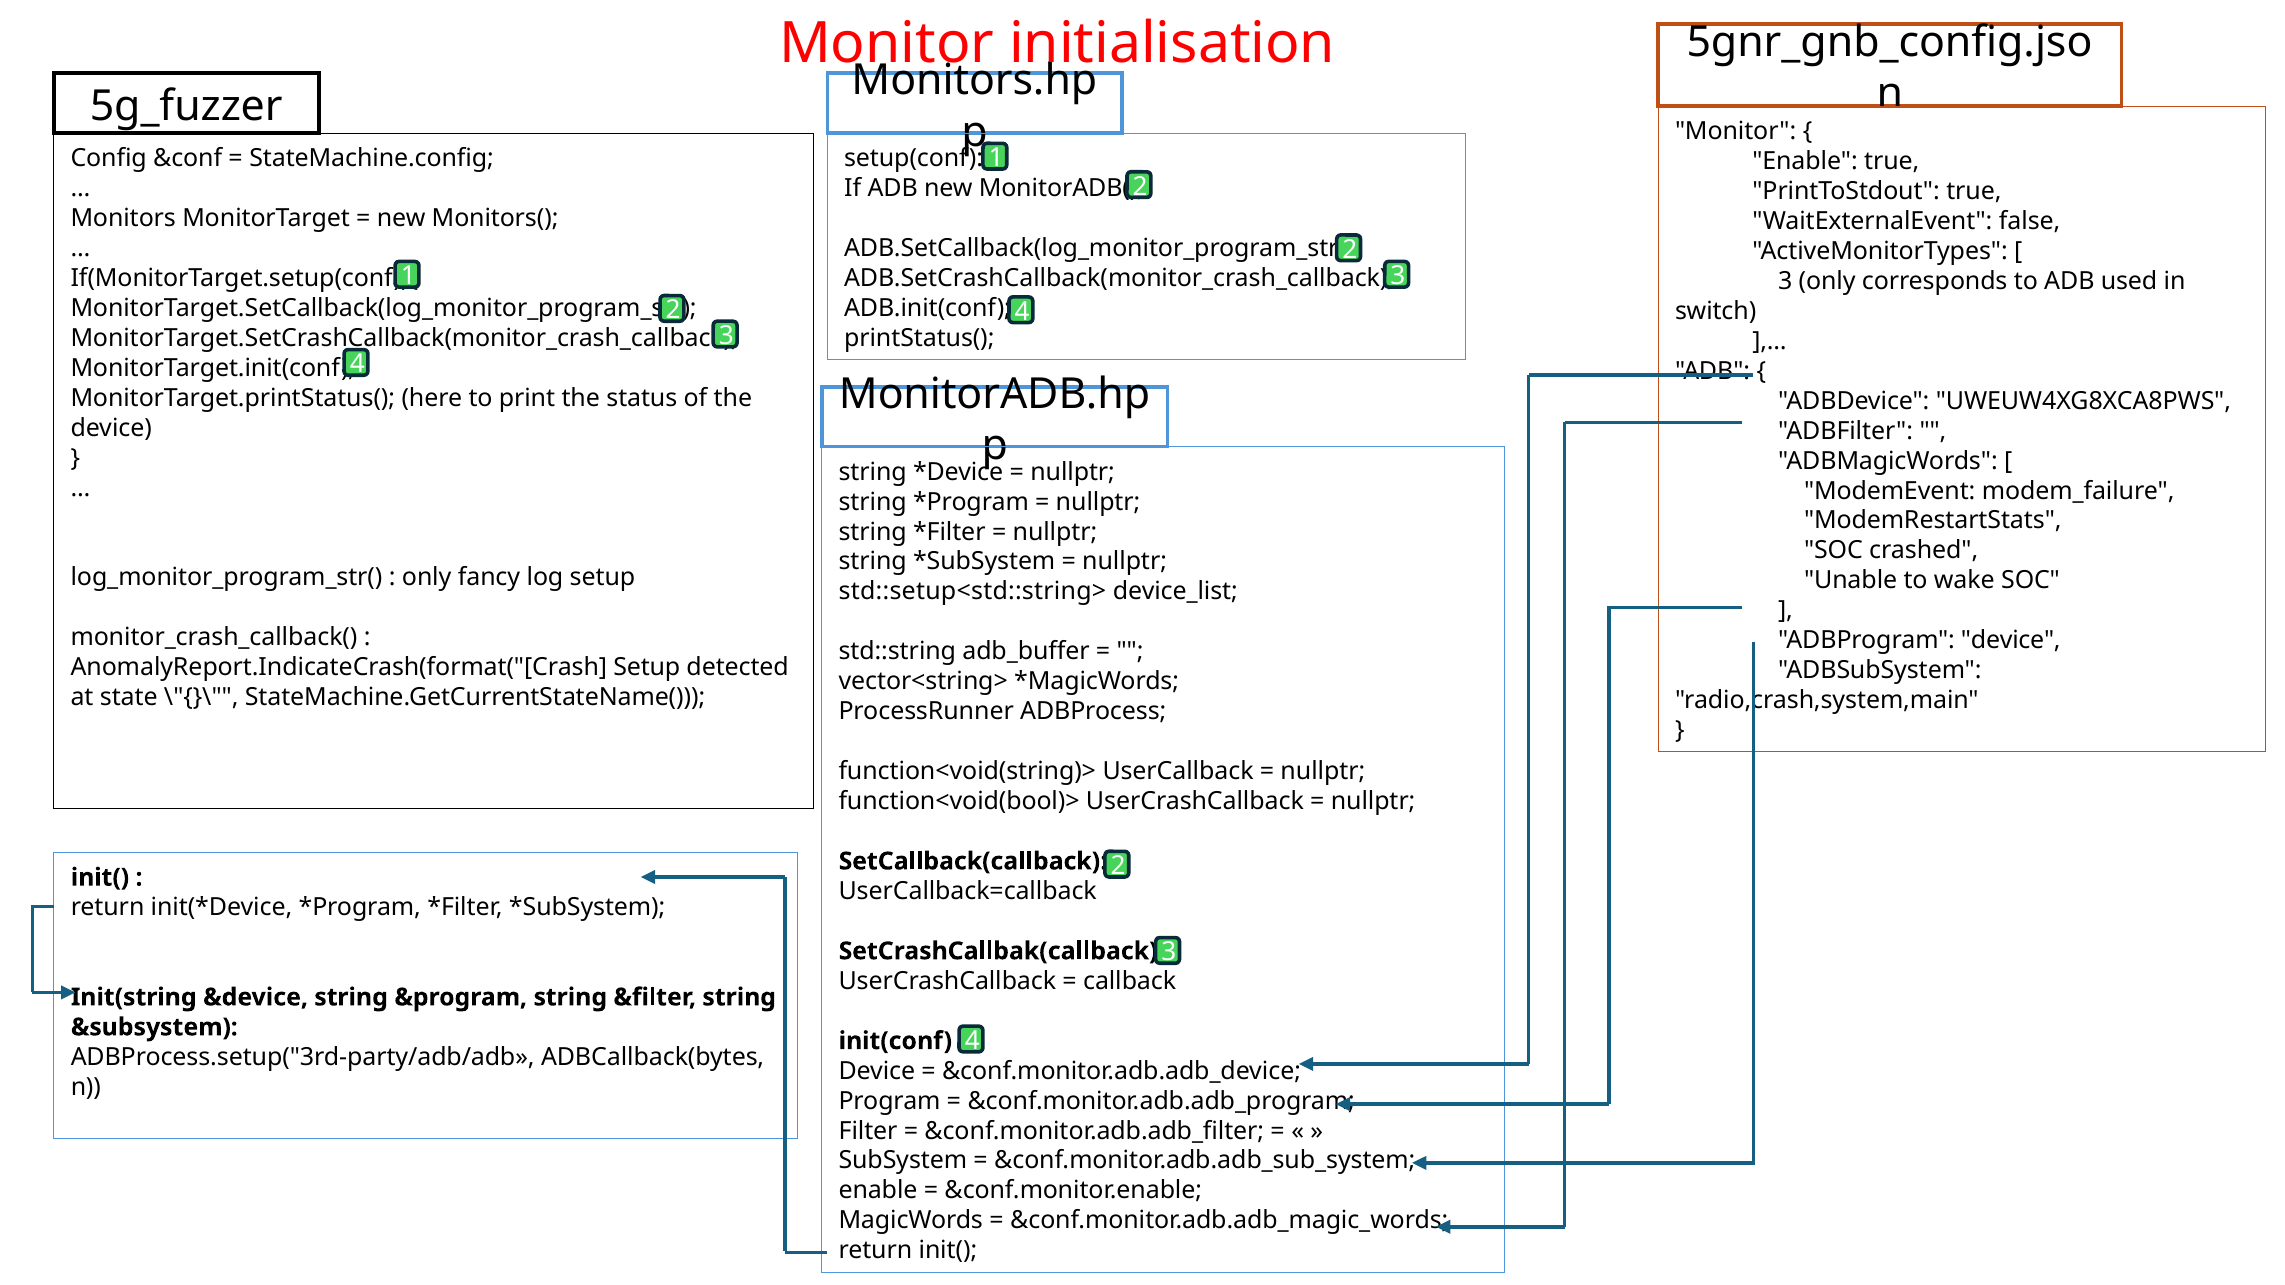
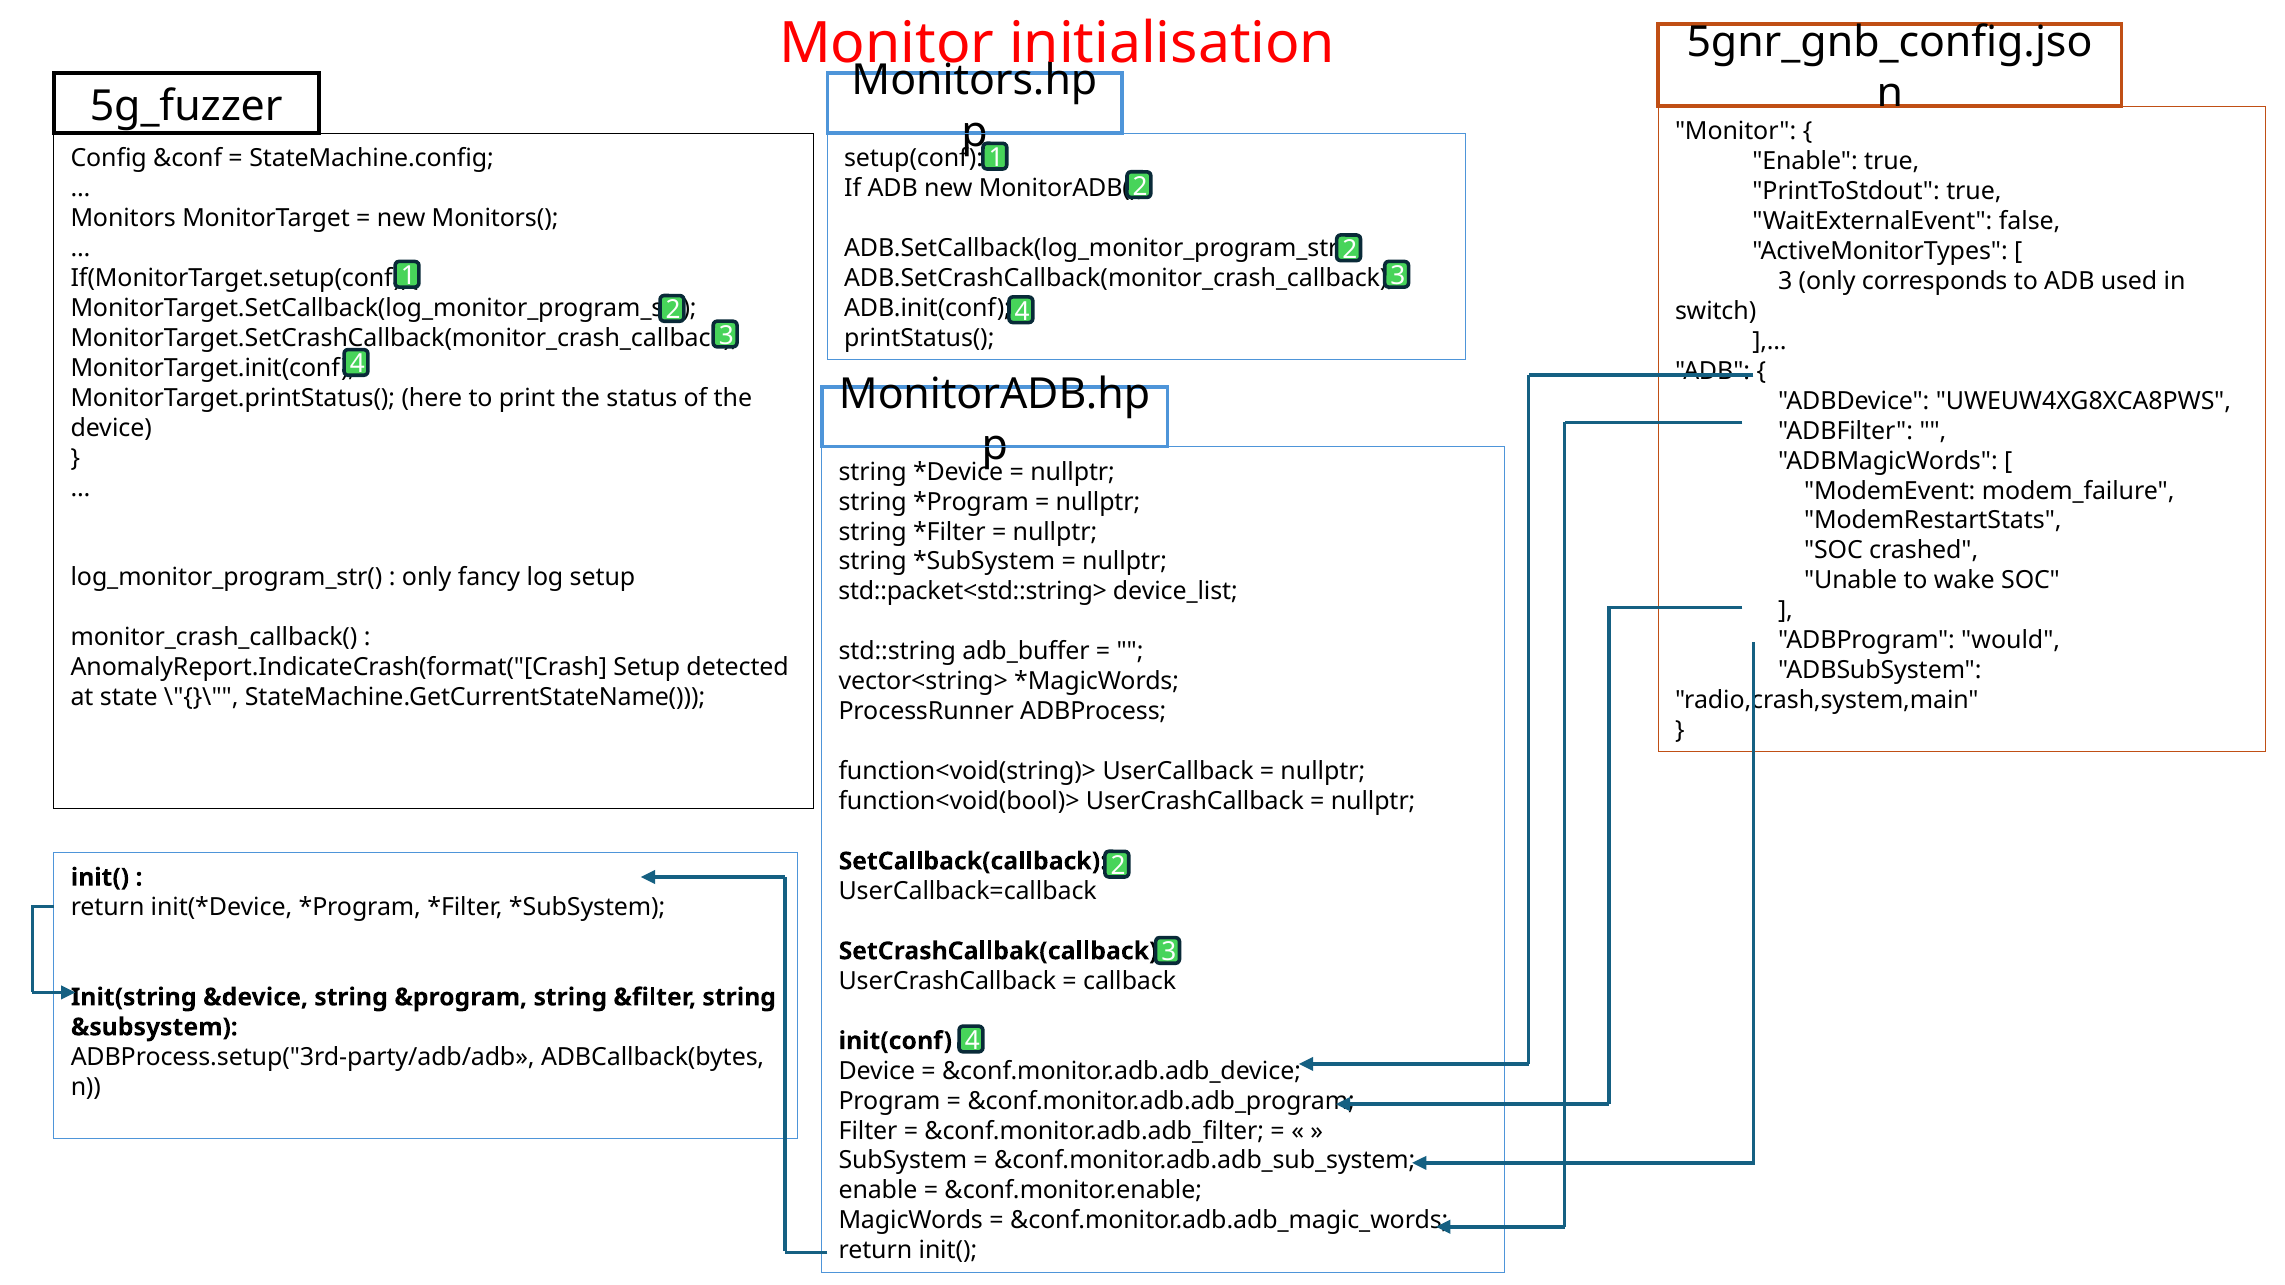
std::setup<std::string>: std::setup<std::string> -> std::packet<std::string>
ADBProgram device: device -> would
